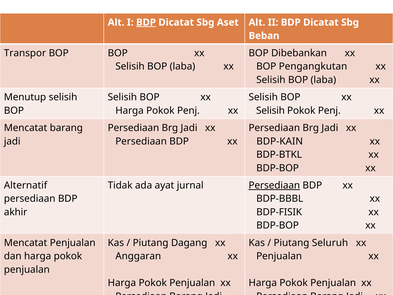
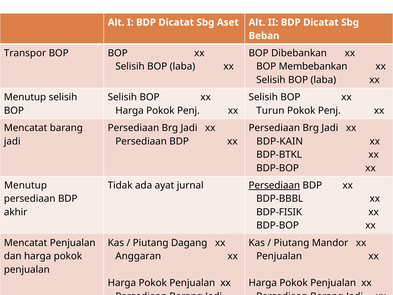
BDP at (146, 22) underline: present -> none
Pengangkutan: Pengangkutan -> Membebankan
Selisih at (270, 110): Selisih -> Turun
Alternatif at (26, 185): Alternatif -> Menutup
Seluruh: Seluruh -> Mandor
